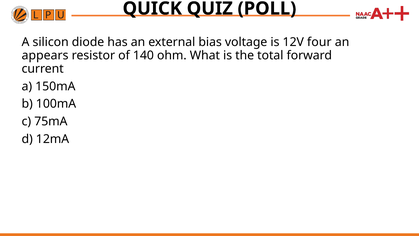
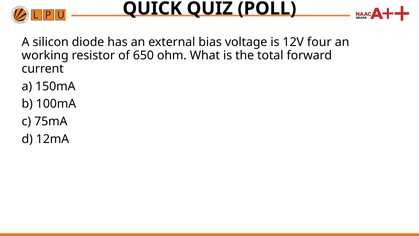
appears: appears -> working
140: 140 -> 650
